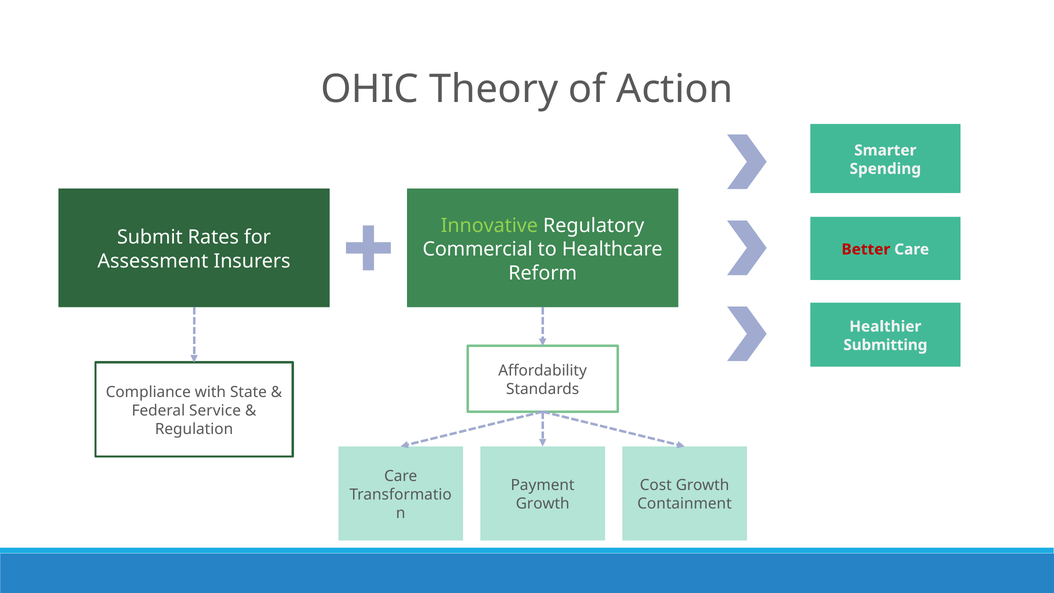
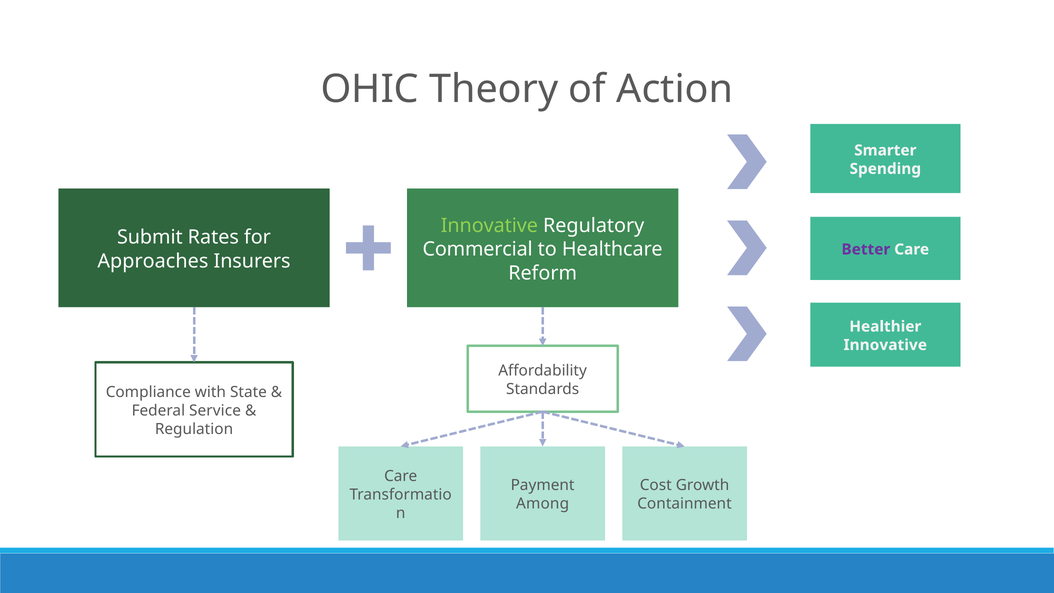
Better colour: red -> purple
Assessment: Assessment -> Approaches
Submitting at (885, 345): Submitting -> Innovative
Growth at (543, 504): Growth -> Among
